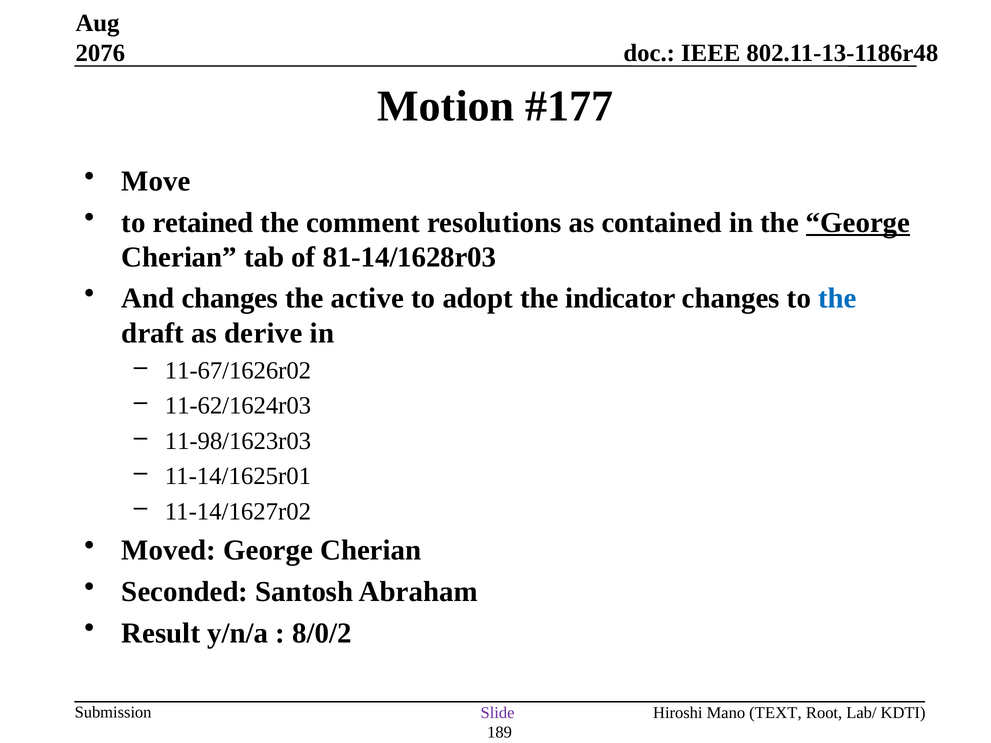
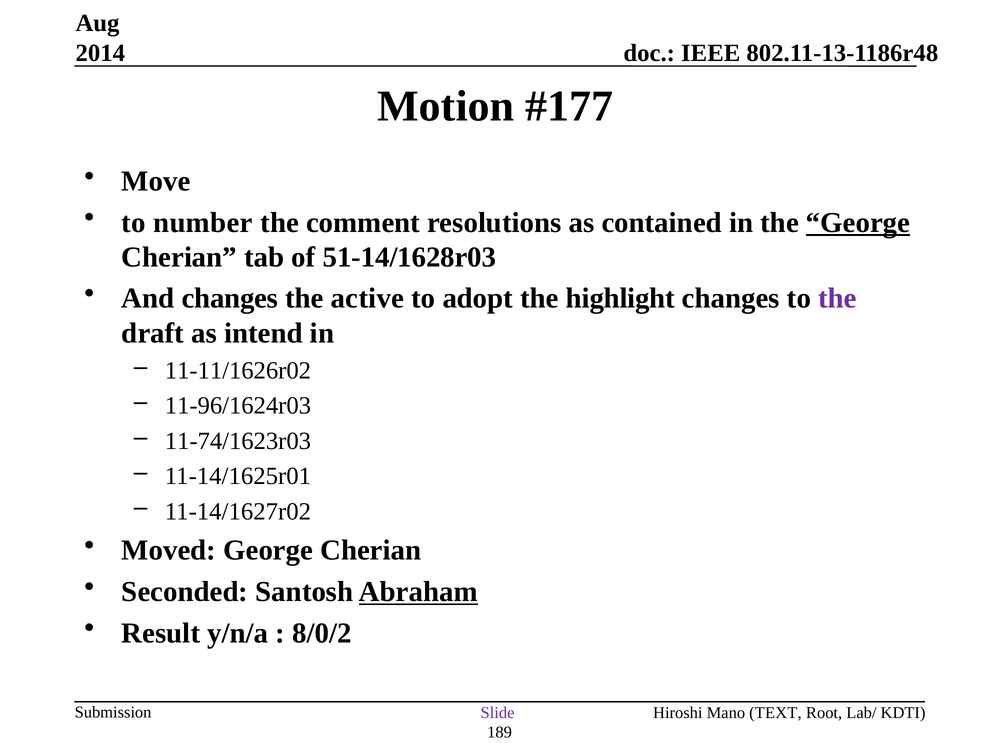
2076: 2076 -> 2014
retained: retained -> number
81-14/1628r03: 81-14/1628r03 -> 51-14/1628r03
indicator: indicator -> highlight
the at (837, 299) colour: blue -> purple
derive: derive -> intend
11-67/1626r02: 11-67/1626r02 -> 11-11/1626r02
11-62/1624r03: 11-62/1624r03 -> 11-96/1624r03
11-98/1623r03: 11-98/1623r03 -> 11-74/1623r03
Abraham underline: none -> present
